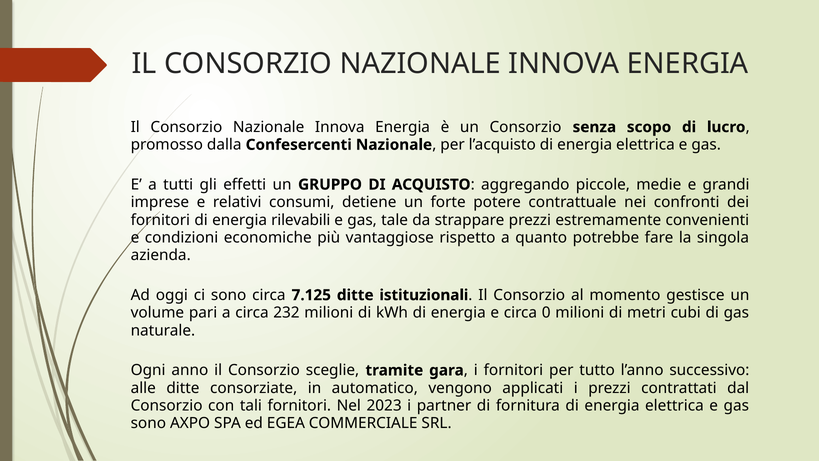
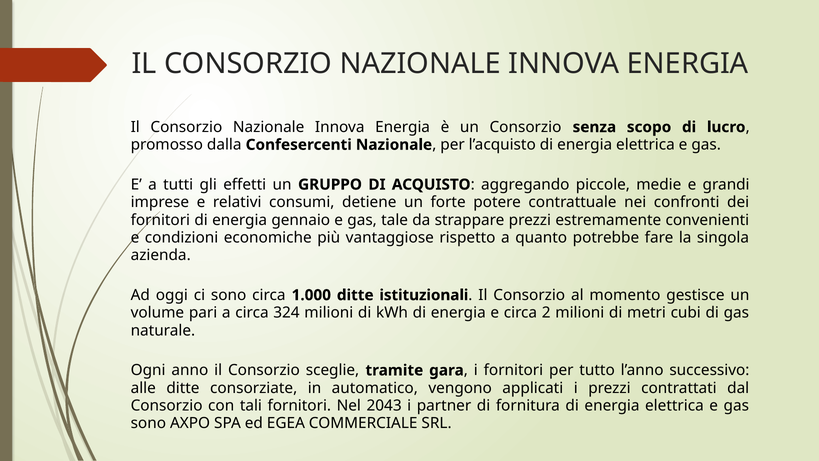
rilevabili: rilevabili -> gennaio
7.125: 7.125 -> 1.000
232: 232 -> 324
0: 0 -> 2
2023: 2023 -> 2043
